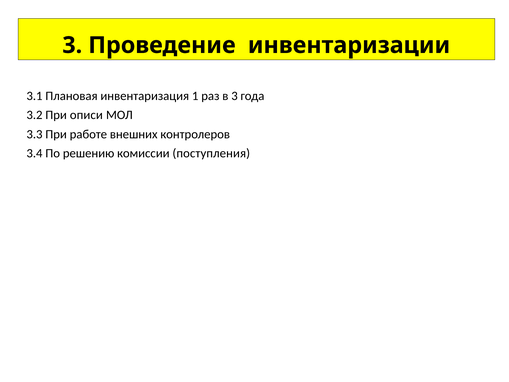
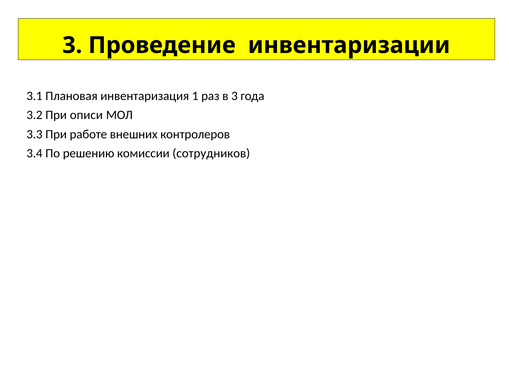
поступления: поступления -> сотрудников
